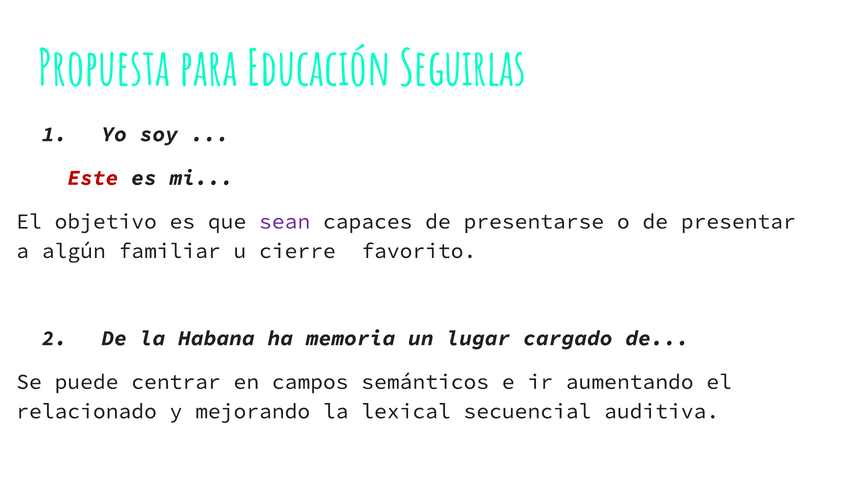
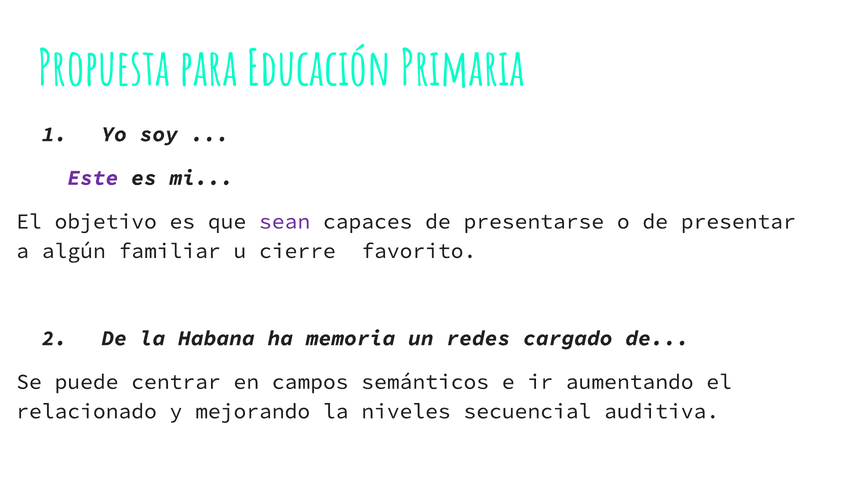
Seguirlas: Seguirlas -> Primaria
Este colour: red -> purple
lugar: lugar -> redes
lexical: lexical -> niveles
